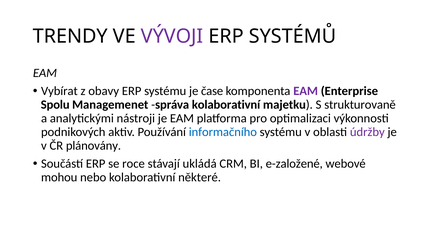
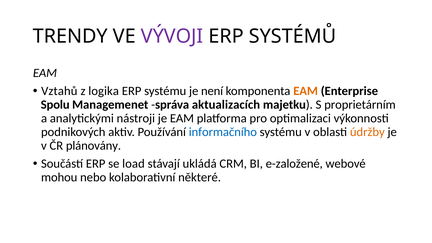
Vybírat: Vybírat -> Vztahů
obavy: obavy -> logika
čase: čase -> není
EAM at (306, 91) colour: purple -> orange
správa kolaborativní: kolaborativní -> aktualizacích
strukturovaně: strukturovaně -> proprietárním
údržby colour: purple -> orange
roce: roce -> load
